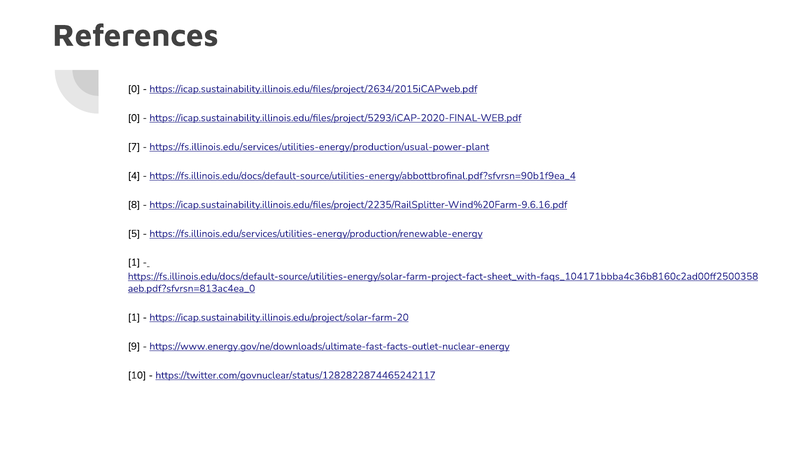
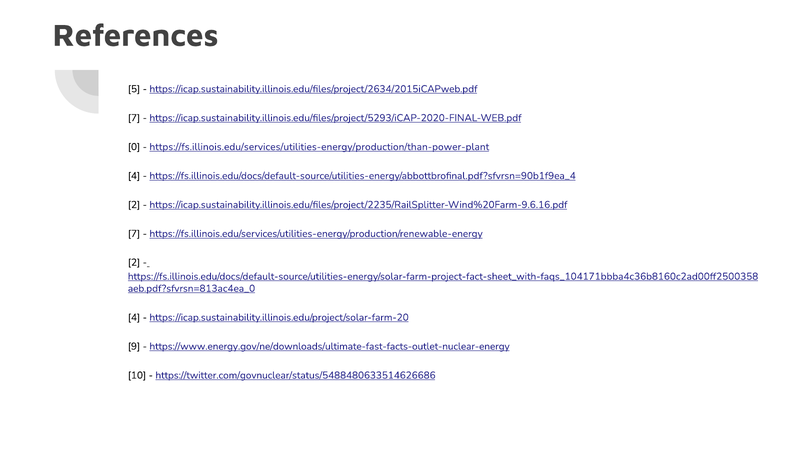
0 at (134, 89): 0 -> 5
0 at (134, 118): 0 -> 7
7: 7 -> 0
https://fs.illinois.edu/services/utilities-energy/production/usual-power-plant: https://fs.illinois.edu/services/utilities-energy/production/usual-power-plant -> https://fs.illinois.edu/services/utilities-energy/production/than-power-plant
8 at (134, 205): 8 -> 2
5 at (134, 234): 5 -> 7
1 at (134, 262): 1 -> 2
1 at (134, 317): 1 -> 4
https://twitter.com/govnuclear/status/1282822874465242117: https://twitter.com/govnuclear/status/1282822874465242117 -> https://twitter.com/govnuclear/status/5488480633514626686
